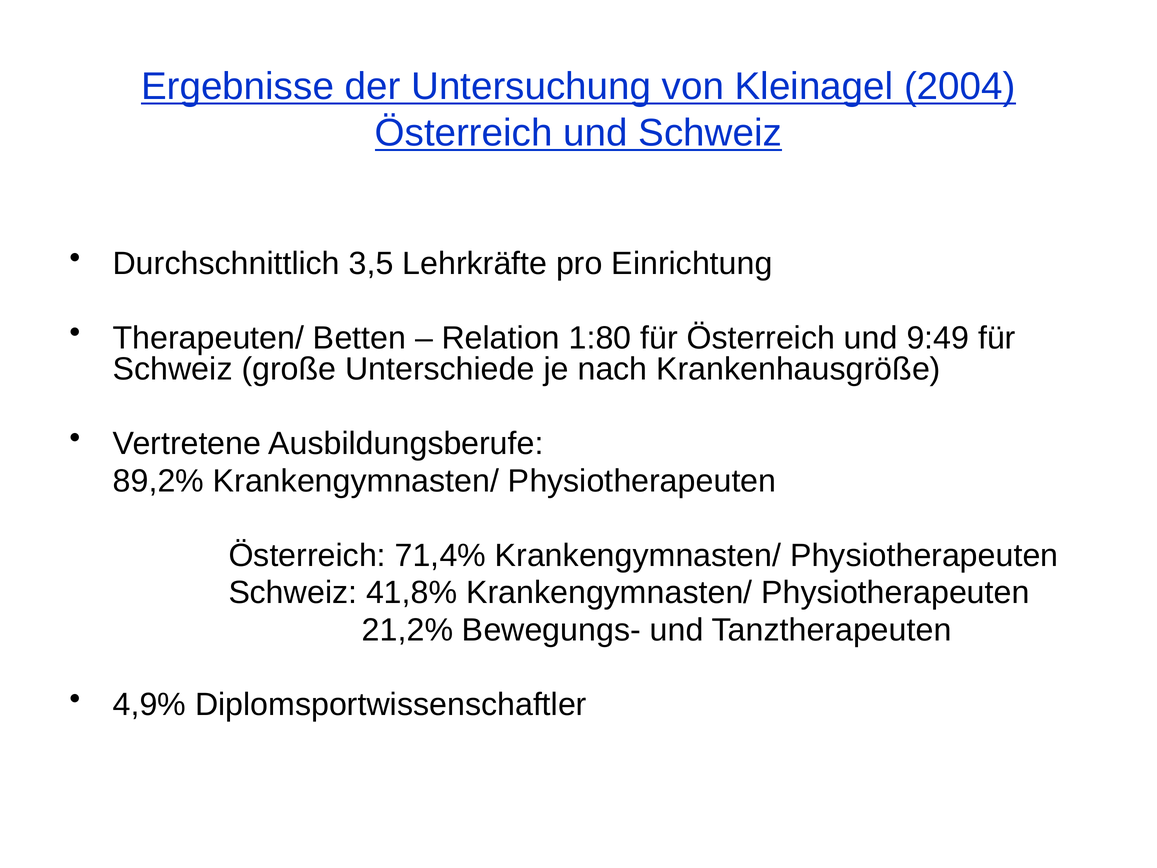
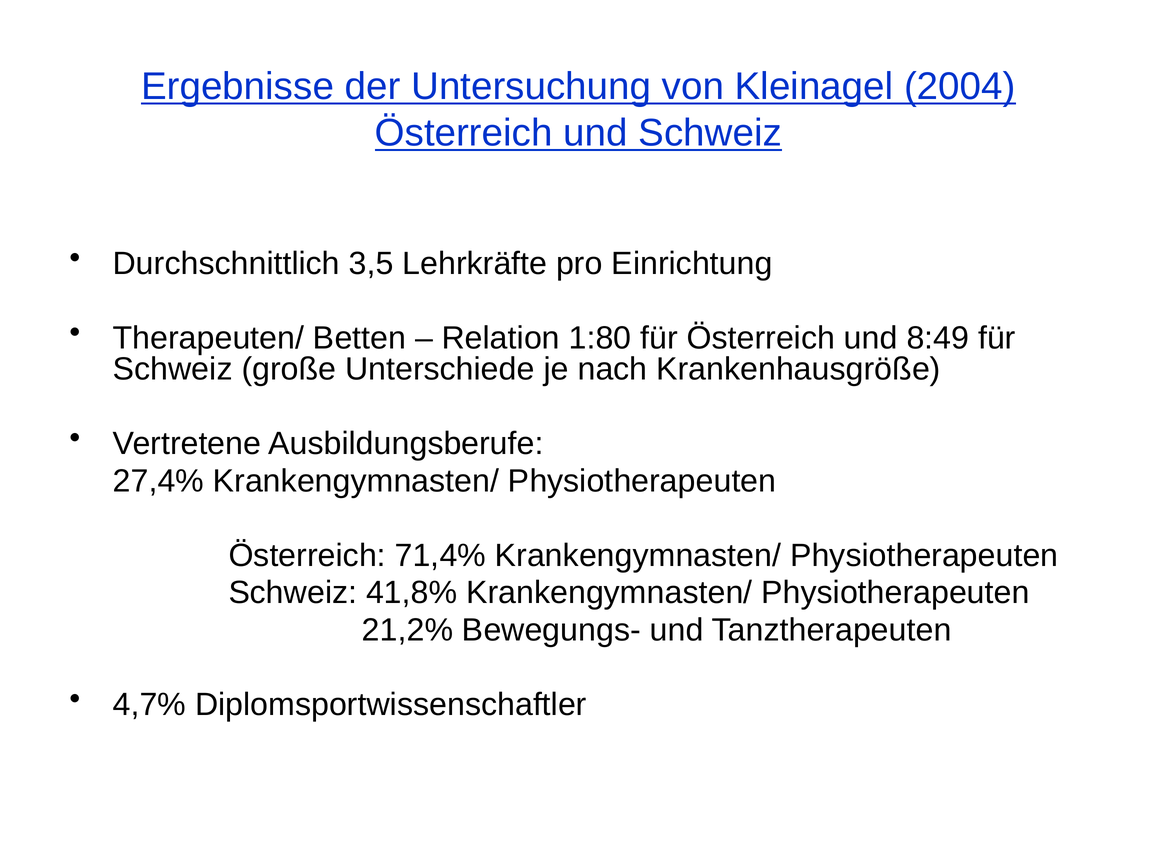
9:49: 9:49 -> 8:49
89,2%: 89,2% -> 27,4%
4,9%: 4,9% -> 4,7%
